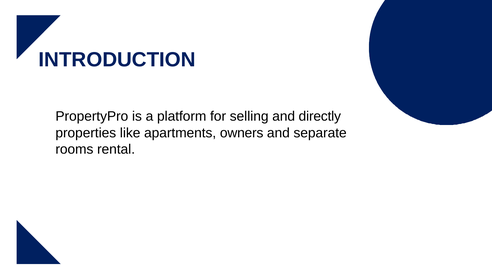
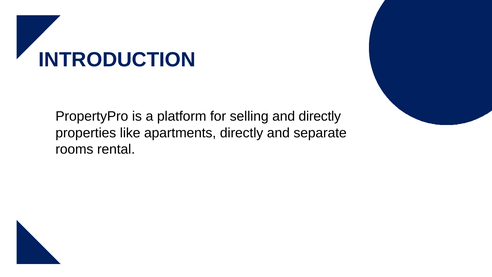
apartments owners: owners -> directly
